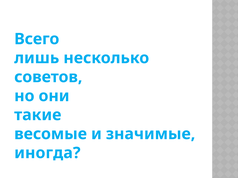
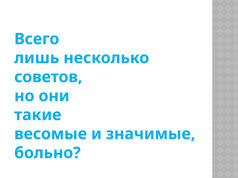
иногда: иногда -> больно
